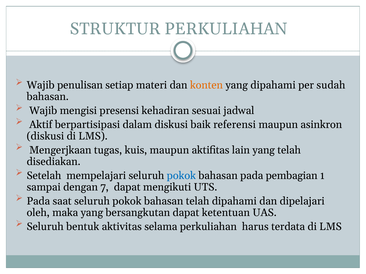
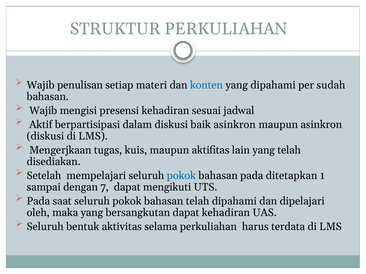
konten colour: orange -> blue
baik referensi: referensi -> asinkron
pembagian: pembagian -> ditetapkan
dapat ketentuan: ketentuan -> kehadiran
